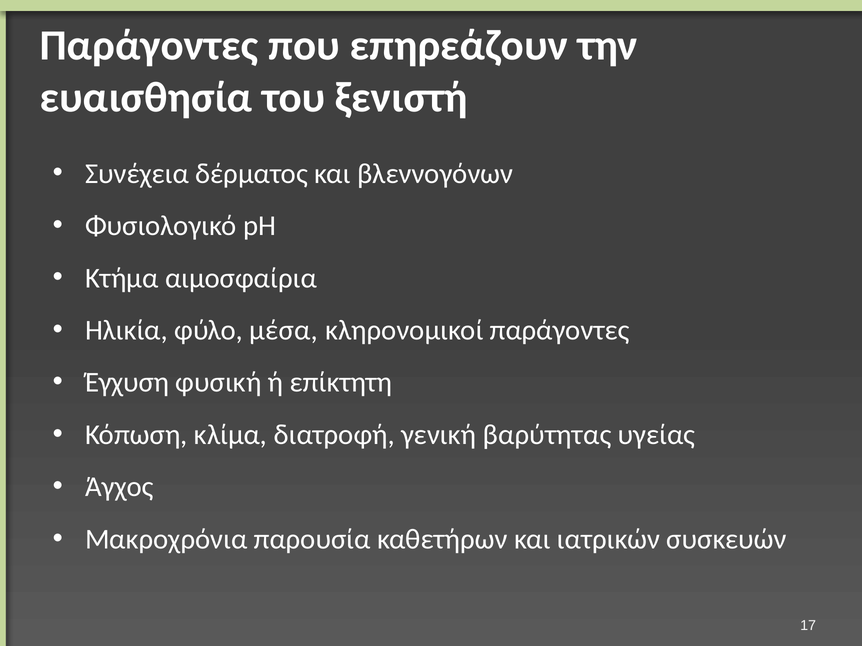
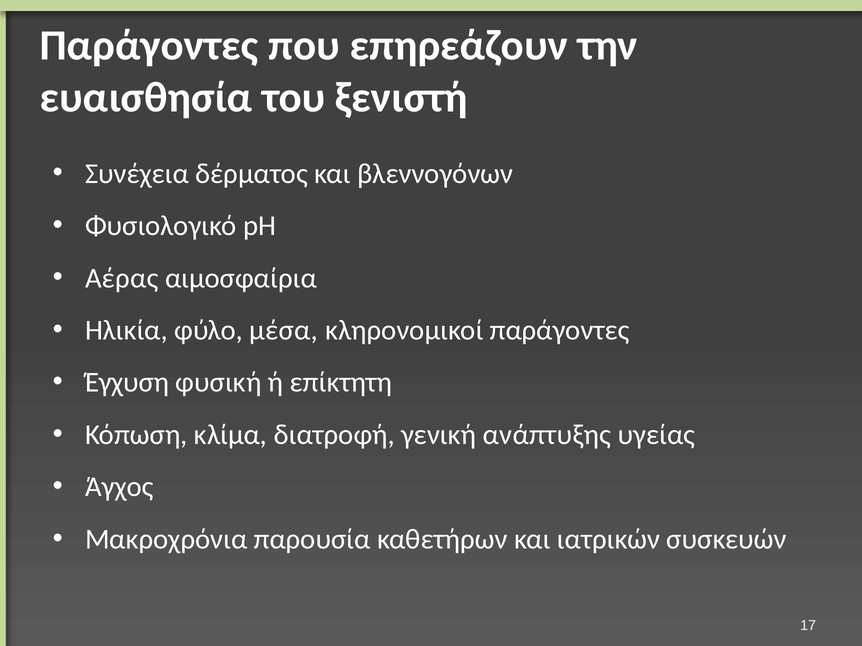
Κτήμα: Κτήμα -> Αέρας
βαρύτητας: βαρύτητας -> ανάπτυξης
